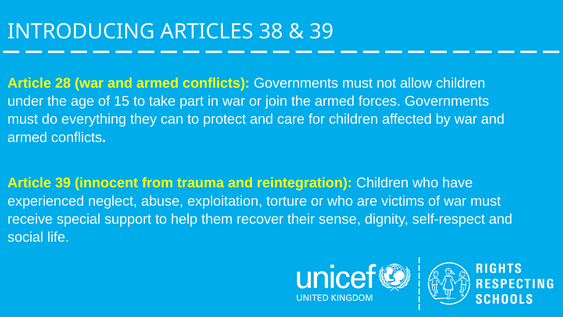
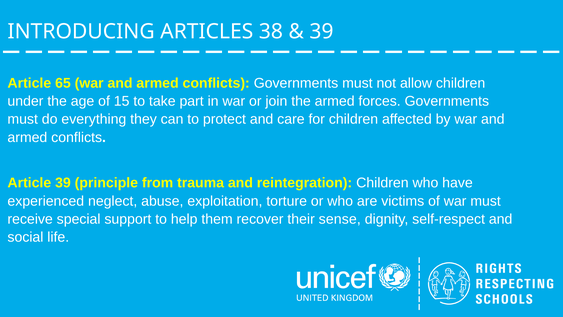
28: 28 -> 65
innocent: innocent -> principle
